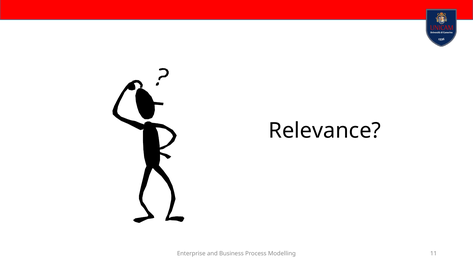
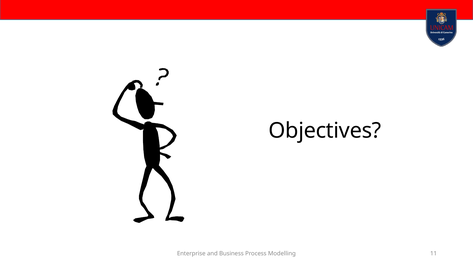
Relevance: Relevance -> Objectives
